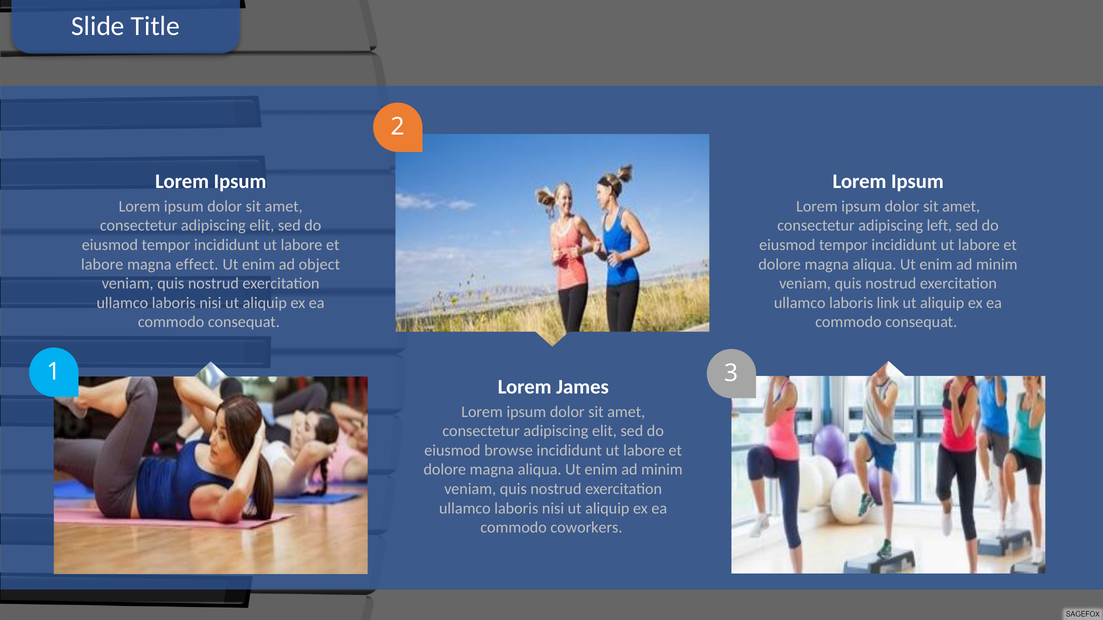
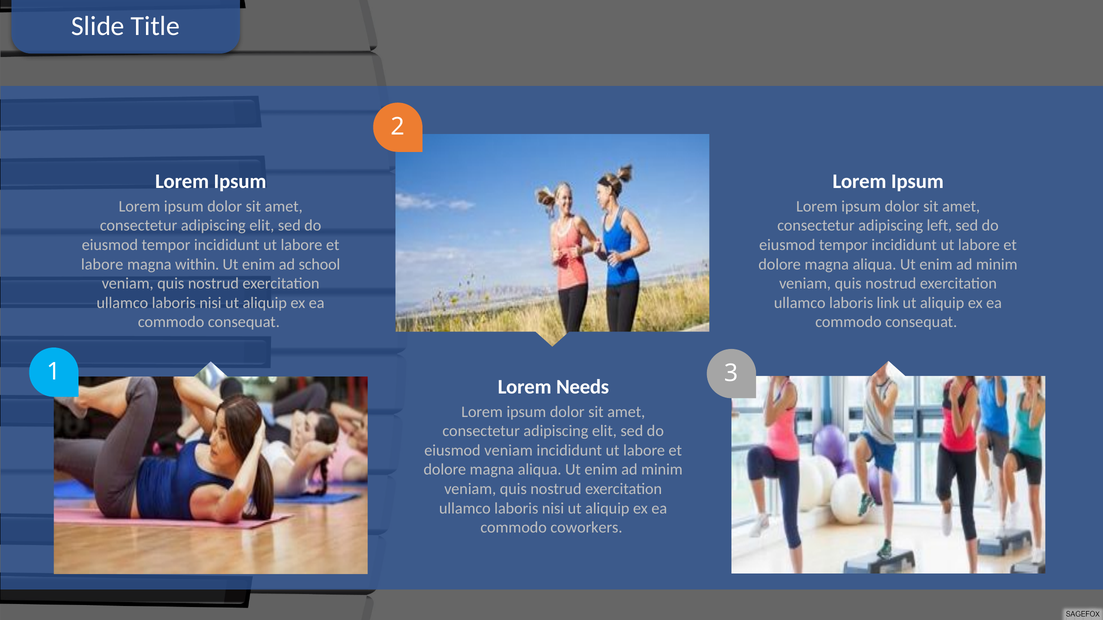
effect: effect -> within
object: object -> school
James: James -> Needs
eiusmod browse: browse -> veniam
